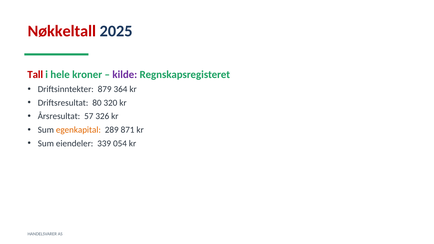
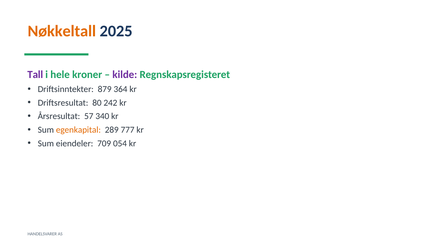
Nøkkeltall colour: red -> orange
Tall colour: red -> purple
320: 320 -> 242
326: 326 -> 340
871: 871 -> 777
339: 339 -> 709
